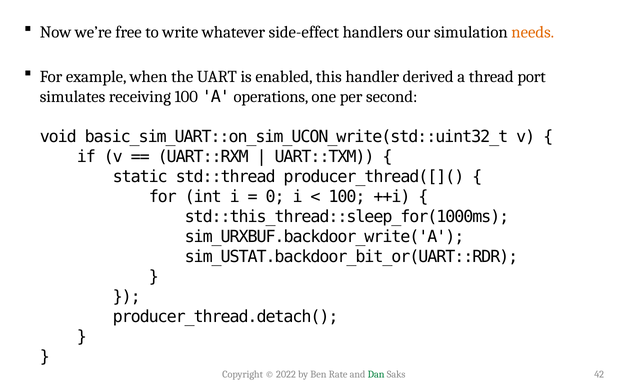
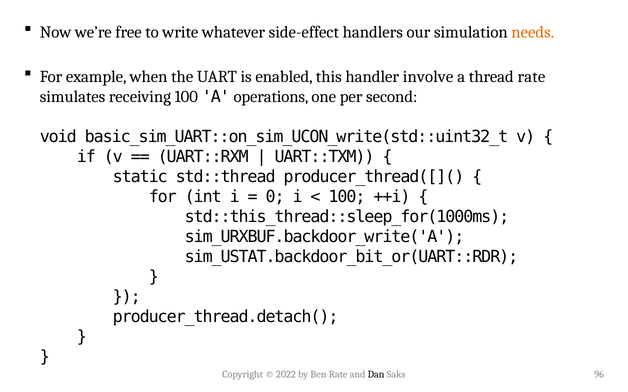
derived: derived -> involve
thread port: port -> rate
Dan colour: green -> black
42: 42 -> 96
